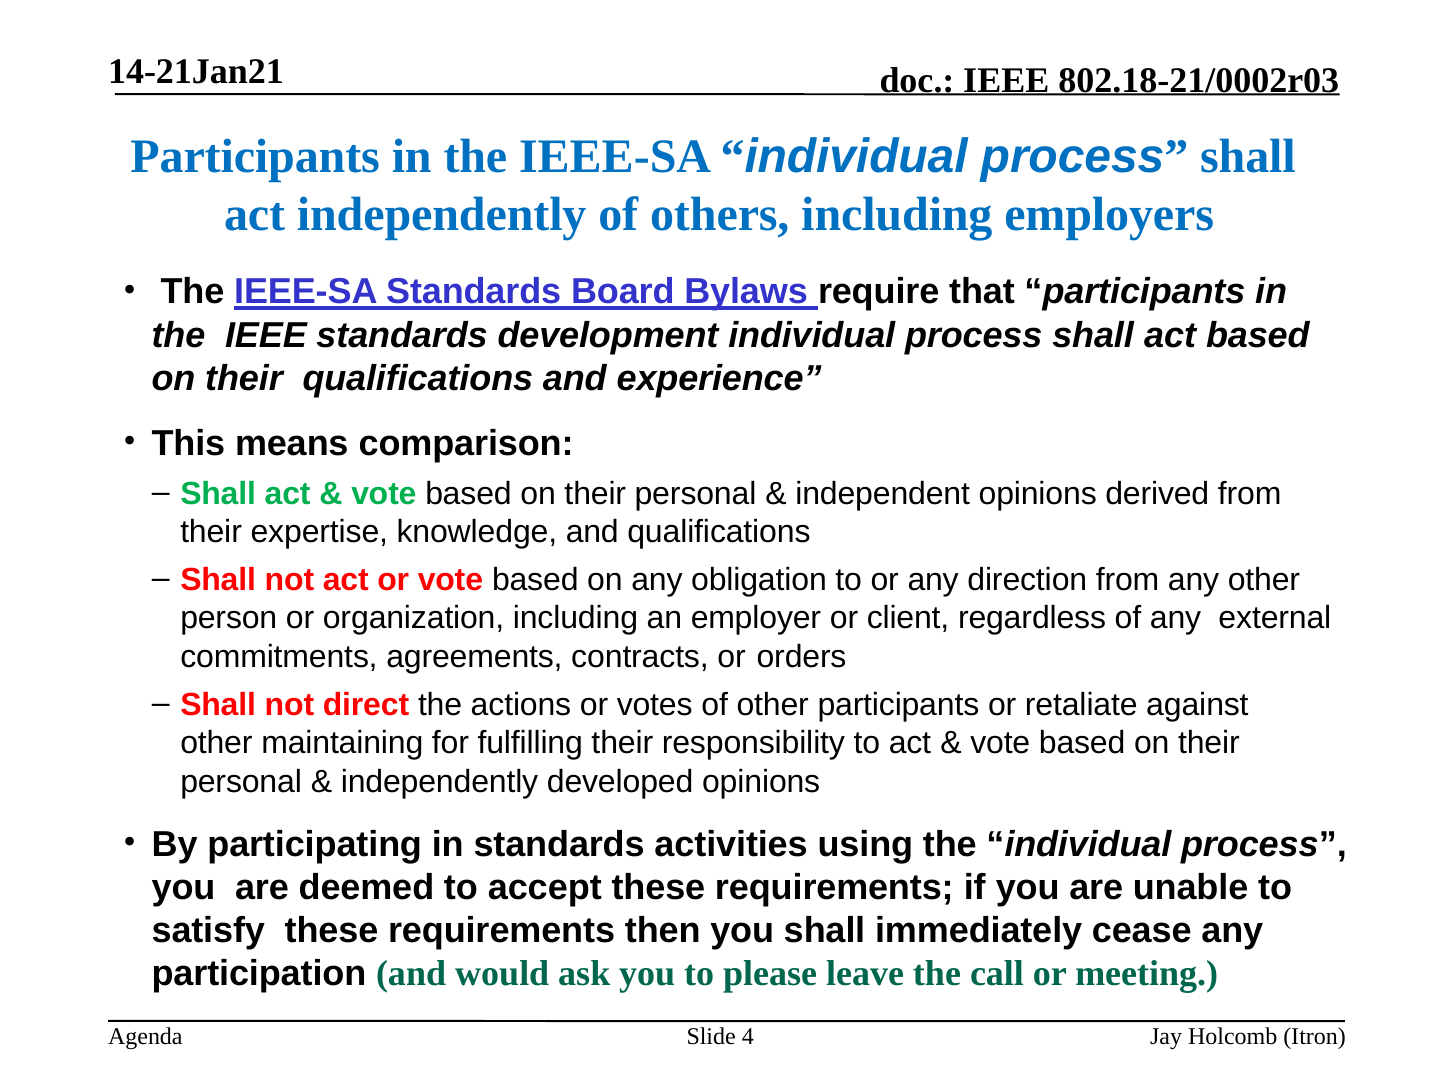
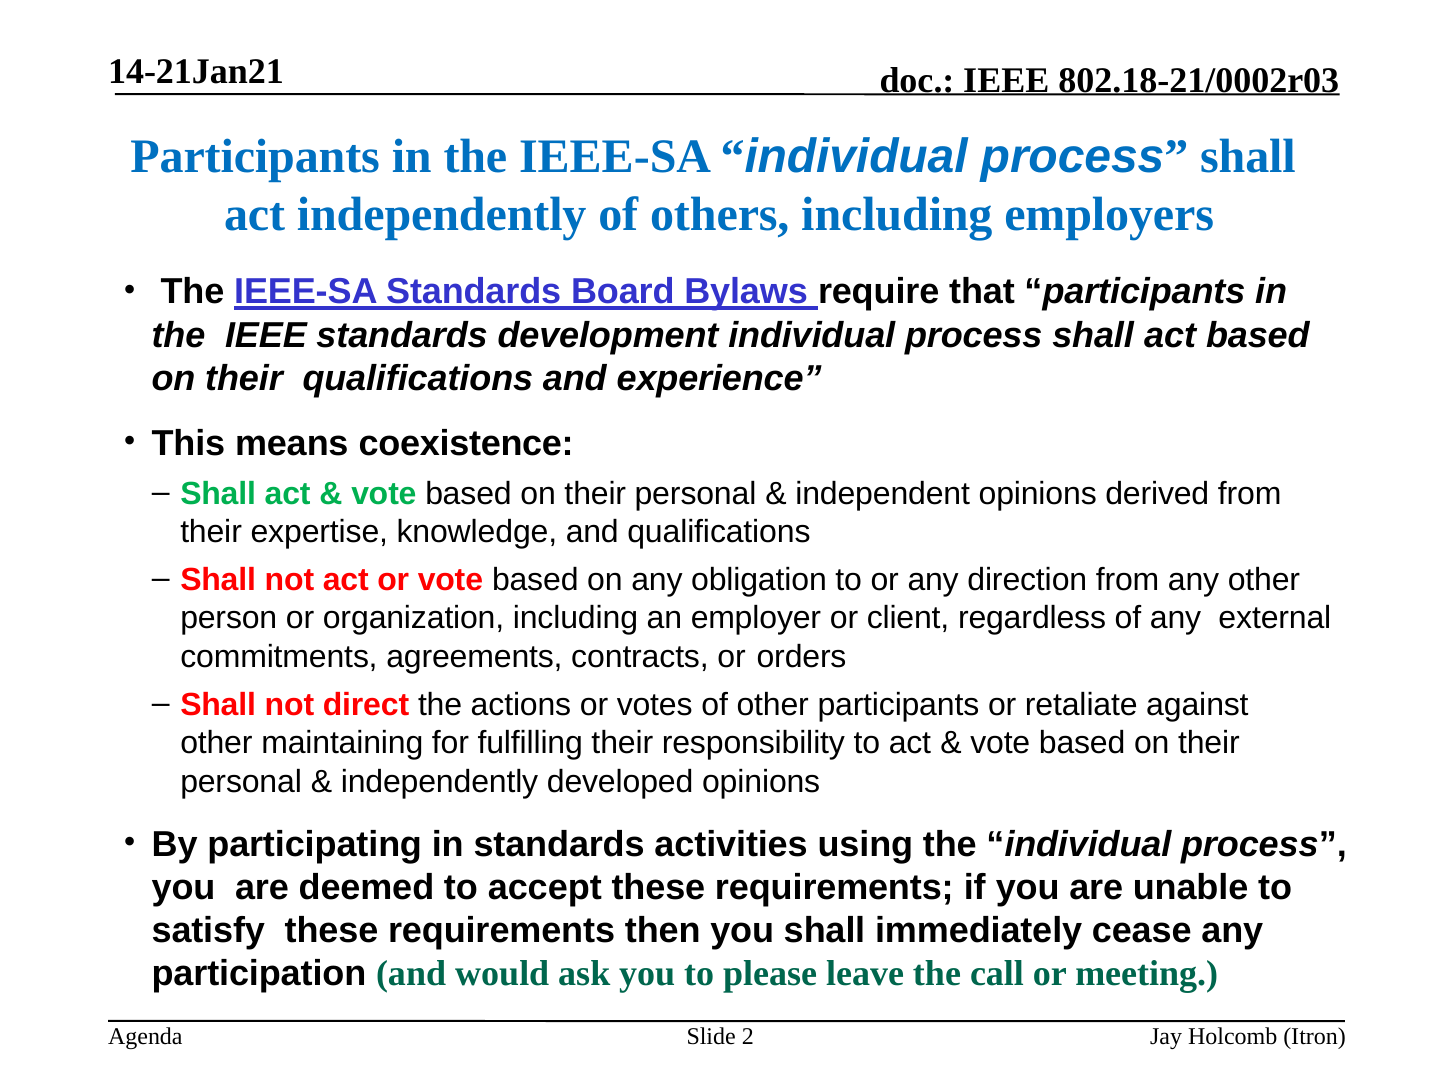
comparison: comparison -> coexistence
4: 4 -> 2
